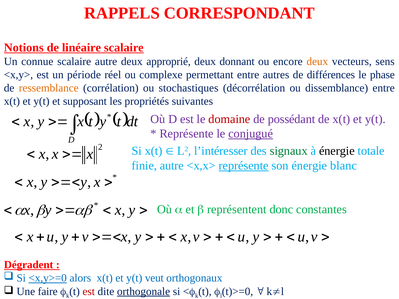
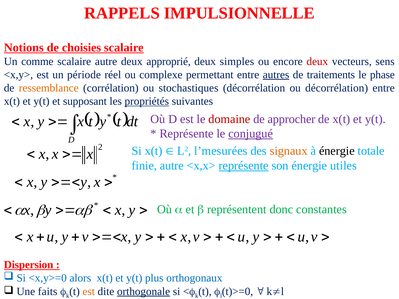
CORRESPONDANT: CORRESPONDANT -> IMPULSIONNELLE
linéaire: linéaire -> choisies
connue: connue -> comme
donnant: donnant -> simples
deux at (317, 61) colour: orange -> red
autres underline: none -> present
différences: différences -> traitements
ou dissemblance: dissemblance -> décorrélation
propriétés underline: none -> present
possédant: possédant -> approcher
l’intéresser: l’intéresser -> l’mesurées
signaux colour: green -> orange
blanc: blanc -> utiles
Dégradent: Dégradent -> Dispersion
<x,y>=0 underline: present -> none
veut: veut -> plus
faire: faire -> faits
est at (89, 292) colour: red -> orange
